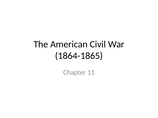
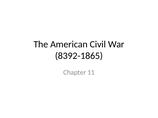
1864-1865: 1864-1865 -> 8392-1865
